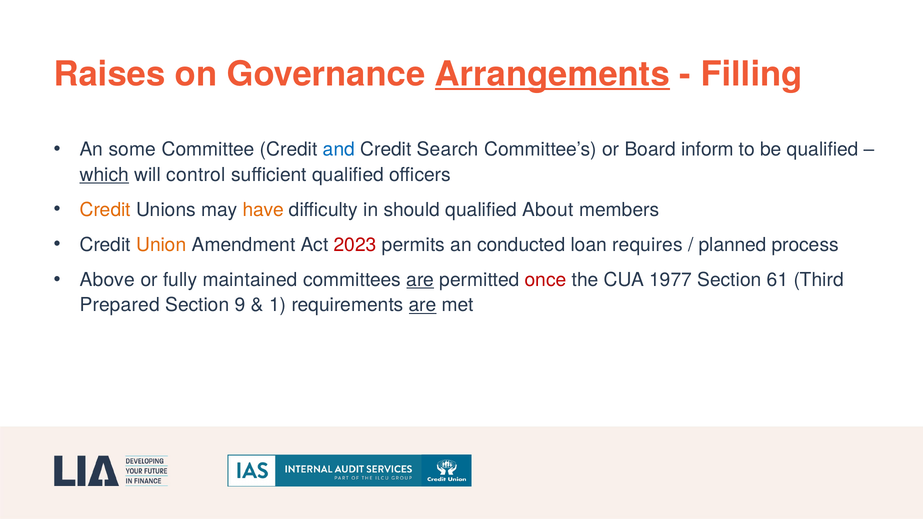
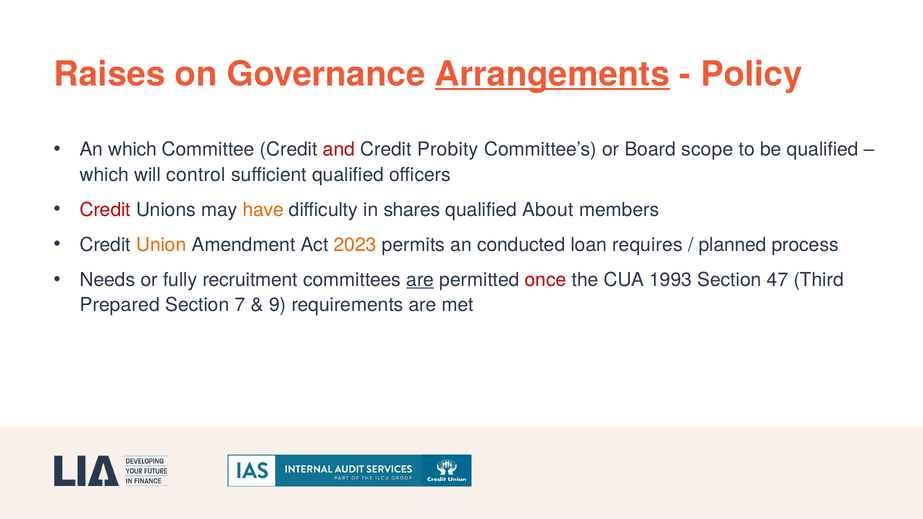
Filling: Filling -> Policy
An some: some -> which
and colour: blue -> red
Search: Search -> Probity
inform: inform -> scope
which at (104, 175) underline: present -> none
Credit at (105, 210) colour: orange -> red
should: should -> shares
2023 colour: red -> orange
Above: Above -> Needs
maintained: maintained -> recruitment
1977: 1977 -> 1993
61: 61 -> 47
9: 9 -> 7
1: 1 -> 9
are at (423, 305) underline: present -> none
